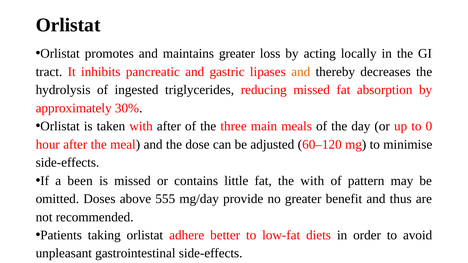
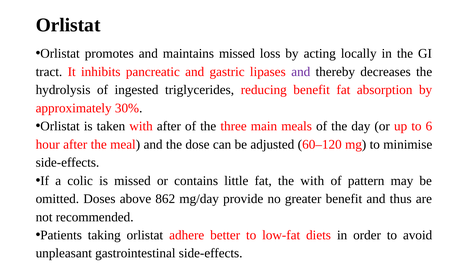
maintains greater: greater -> missed
and at (301, 72) colour: orange -> purple
reducing missed: missed -> benefit
0: 0 -> 6
been: been -> colic
555: 555 -> 862
